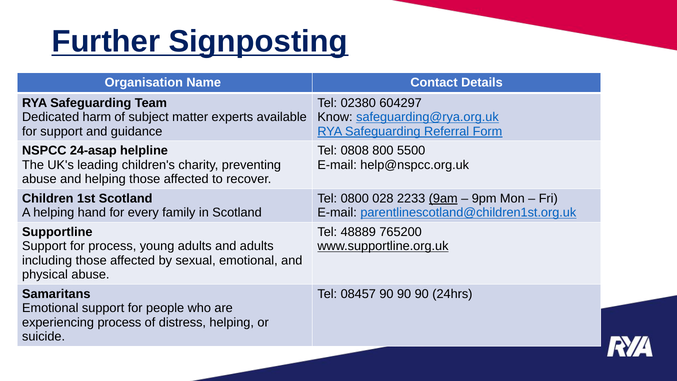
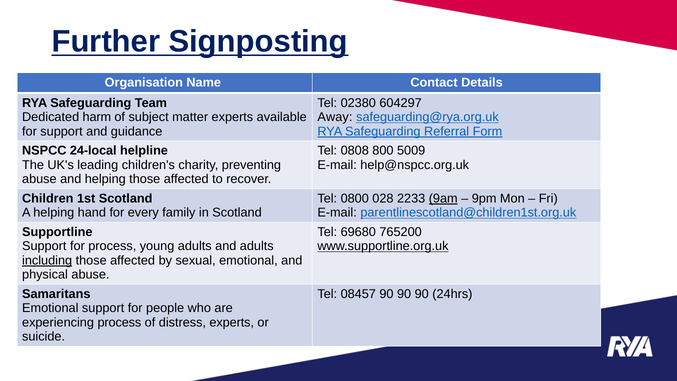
Know: Know -> Away
24-asap: 24-asap -> 24-local
5500: 5500 -> 5009
48889: 48889 -> 69680
including underline: none -> present
distress helping: helping -> experts
